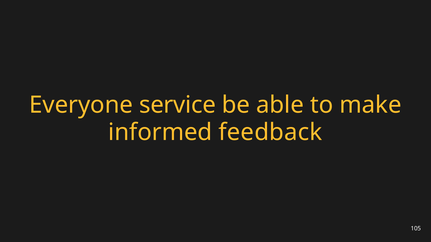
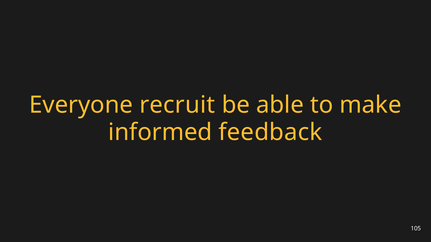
service: service -> recruit
